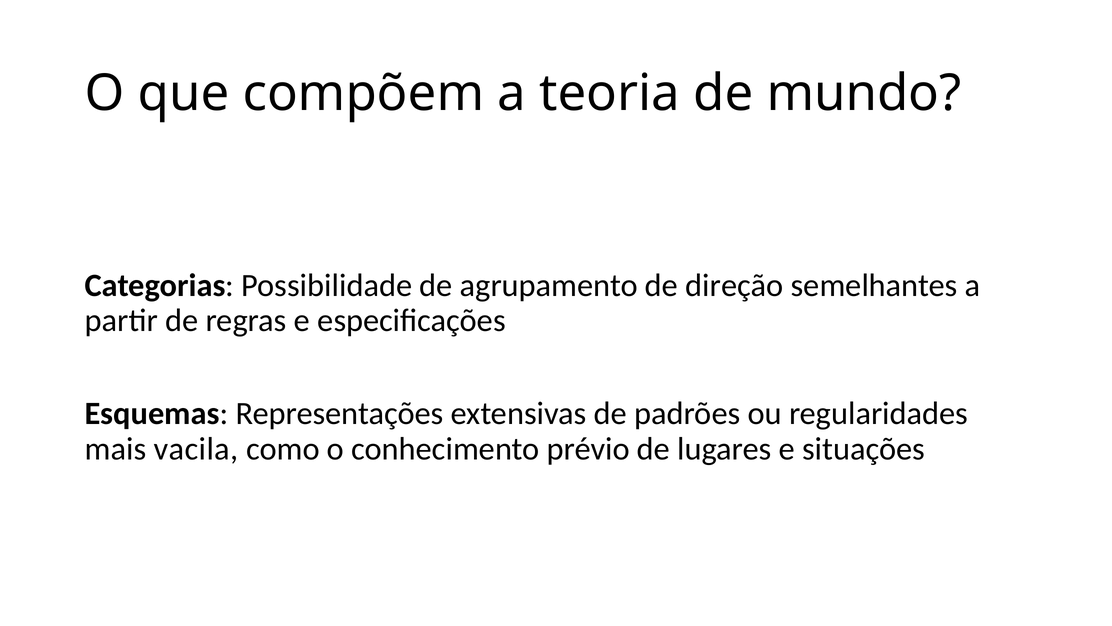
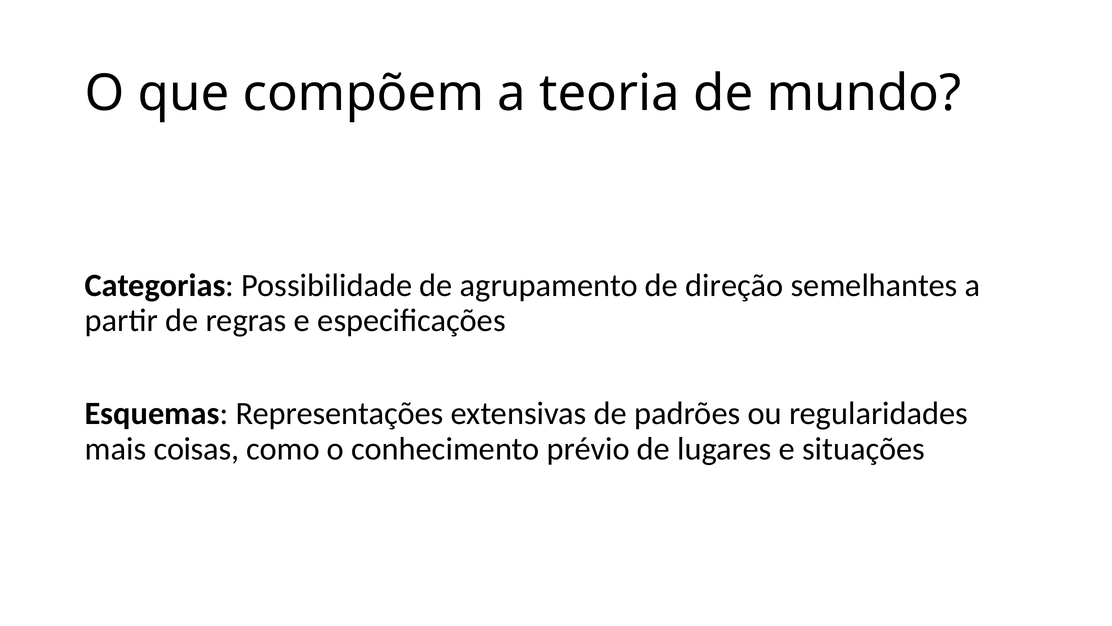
vacila: vacila -> coisas
